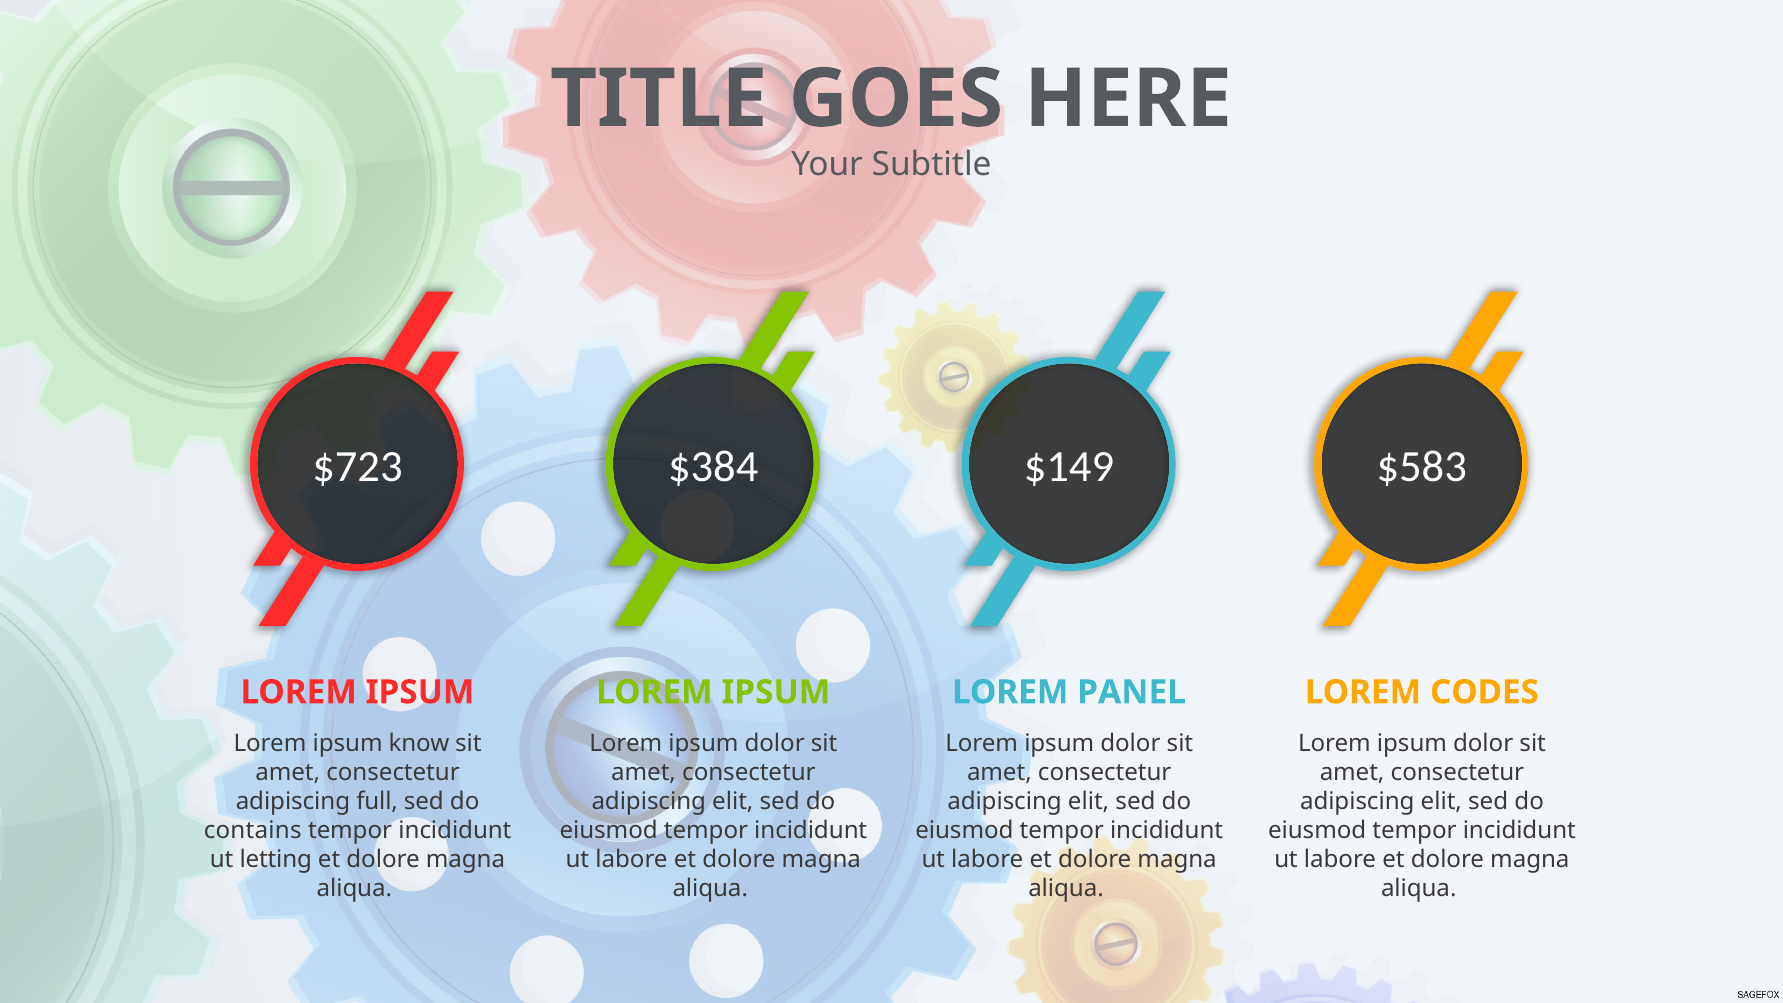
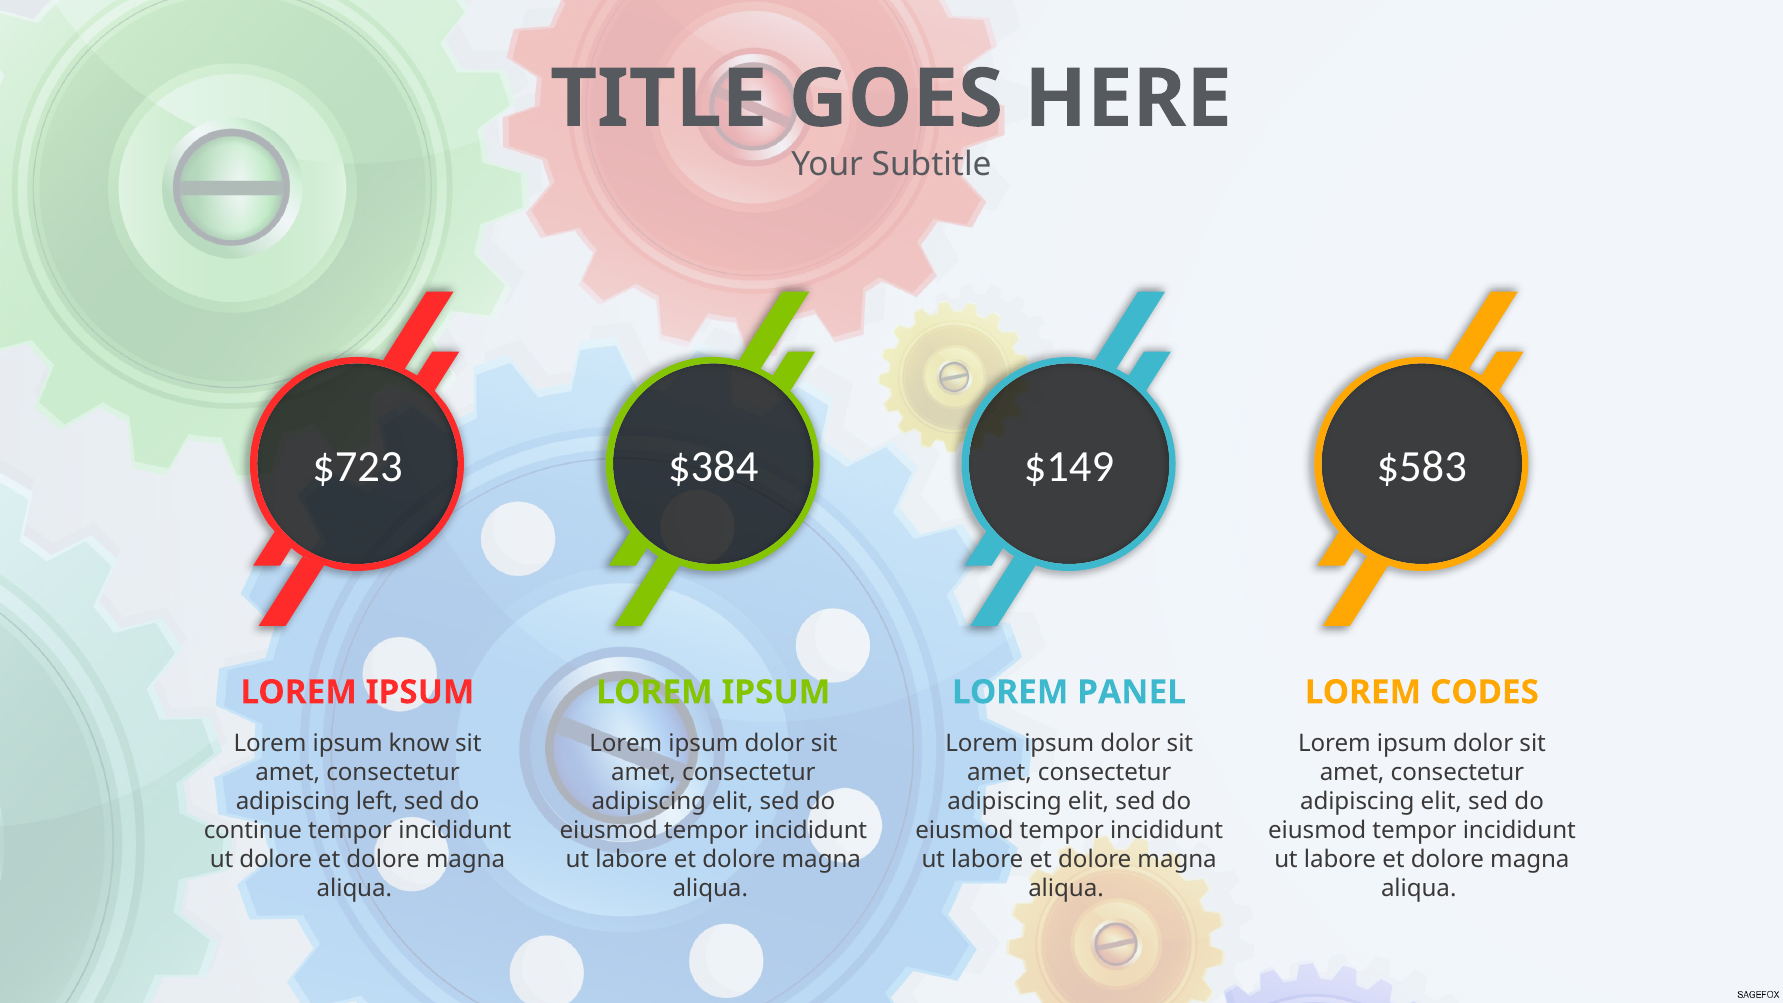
full: full -> left
contains: contains -> continue
ut letting: letting -> dolore
